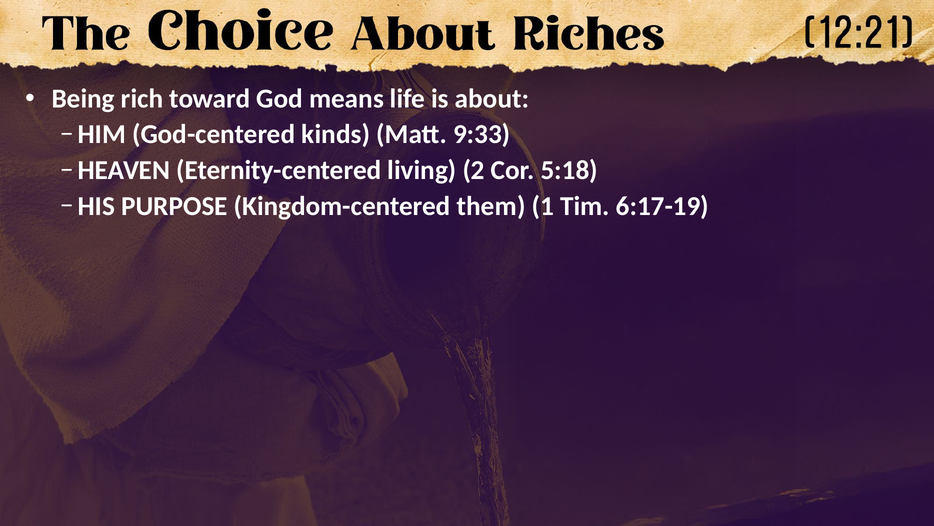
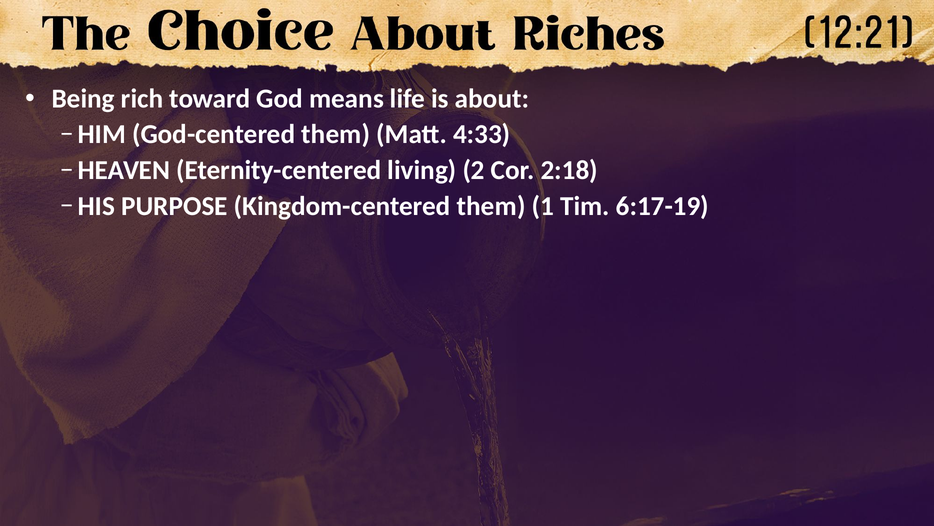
God-centered kinds: kinds -> them
9:33: 9:33 -> 4:33
5:18: 5:18 -> 2:18
